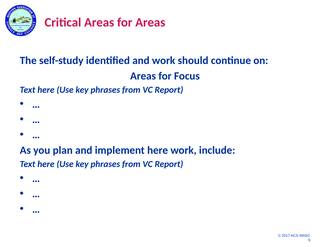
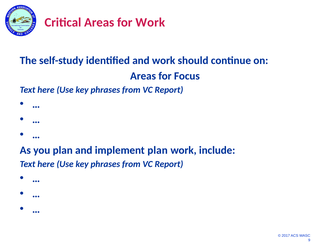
for Areas: Areas -> Work
implement here: here -> plan
